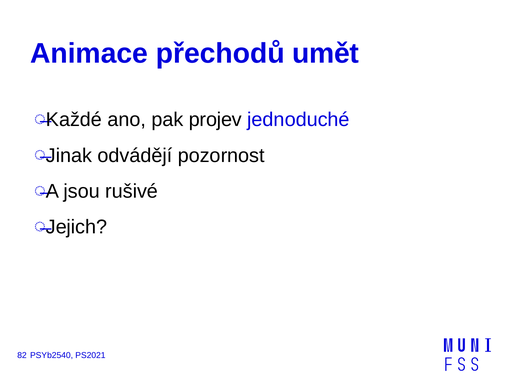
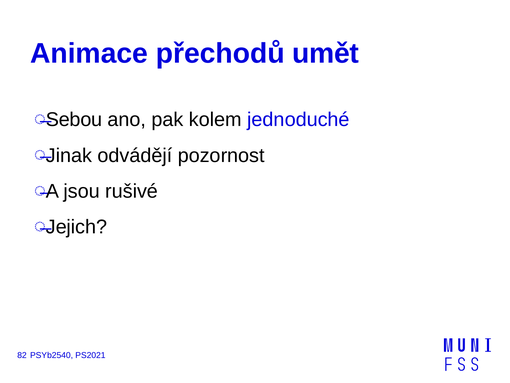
Každé: Každé -> Sebou
projev: projev -> kolem
